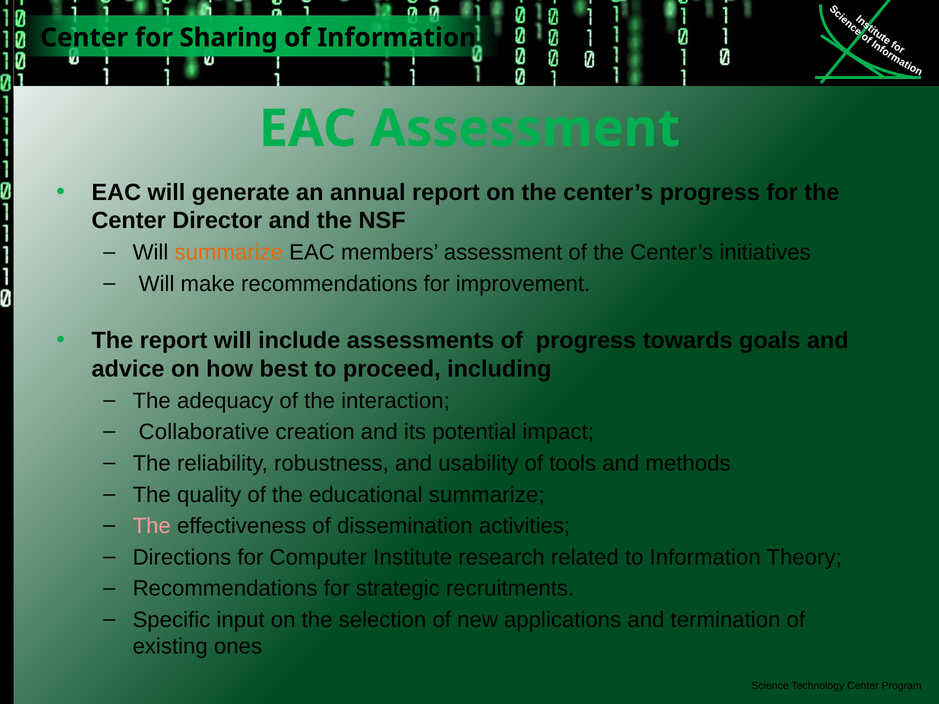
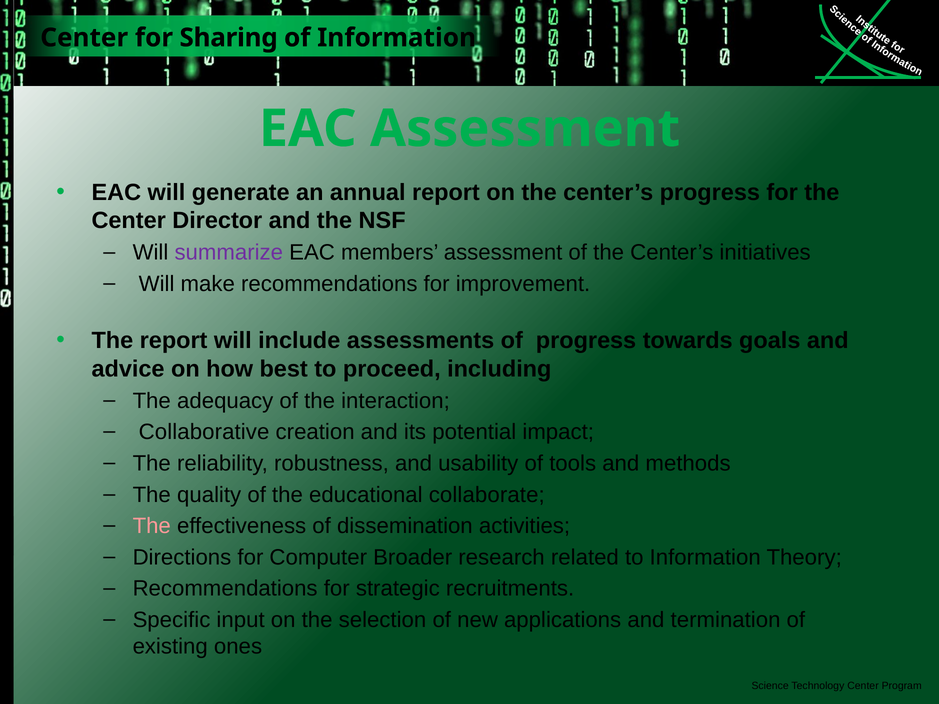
summarize at (229, 253) colour: orange -> purple
educational summarize: summarize -> collaborate
Institute: Institute -> Broader
